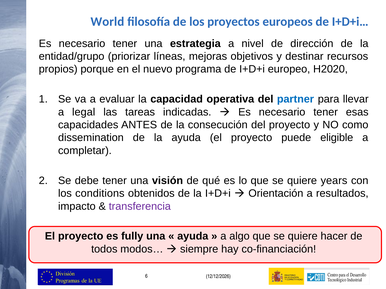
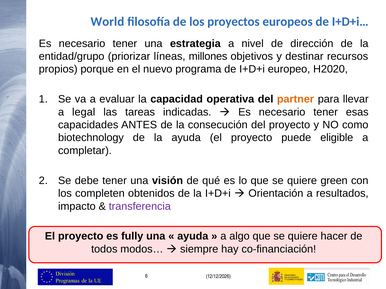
mejoras: mejoras -> millones
partner colour: blue -> orange
dissemination: dissemination -> biotechnology
years: years -> green
conditions: conditions -> completen
